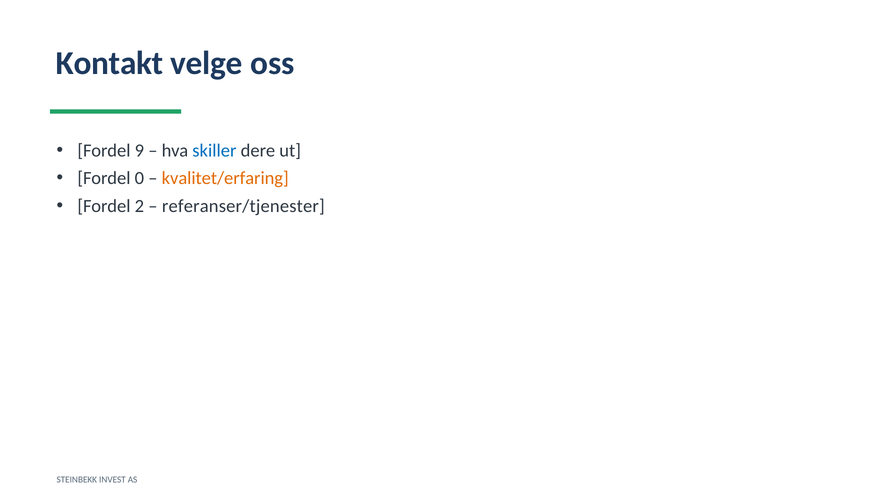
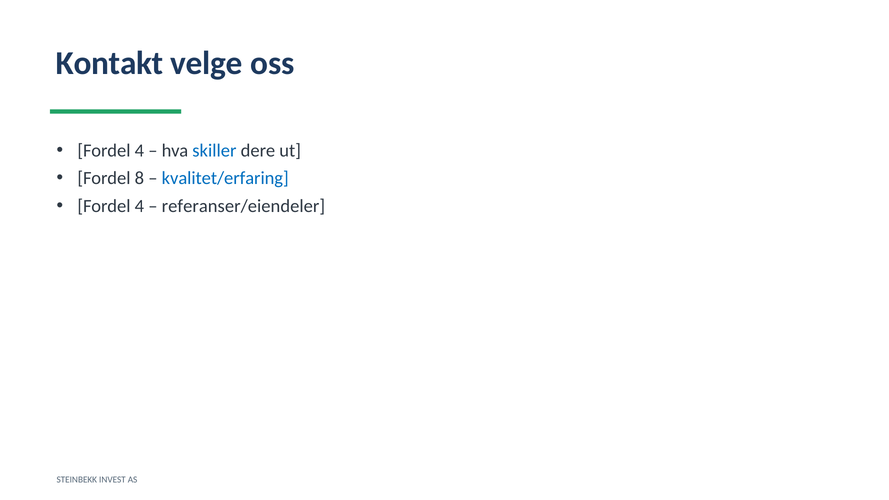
9 at (139, 151): 9 -> 4
0: 0 -> 8
kvalitet/erfaring colour: orange -> blue
2 at (139, 206): 2 -> 4
referanser/tjenester: referanser/tjenester -> referanser/eiendeler
